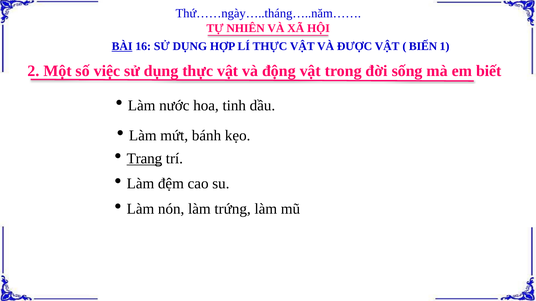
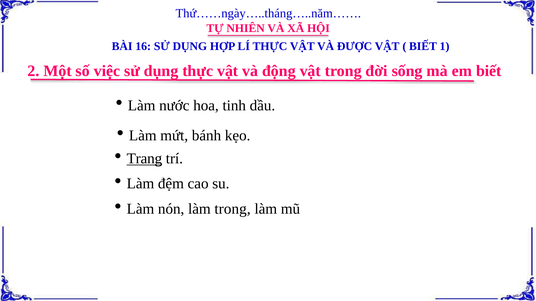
BÀI underline: present -> none
BIẾN at (423, 46): BIẾN -> BIẾT
làm trứng: trứng -> trong
